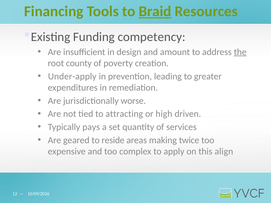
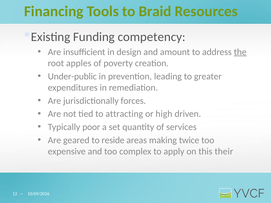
Braid underline: present -> none
county: county -> apples
Under-apply: Under-apply -> Under-public
worse: worse -> forces
pays: pays -> poor
align: align -> their
